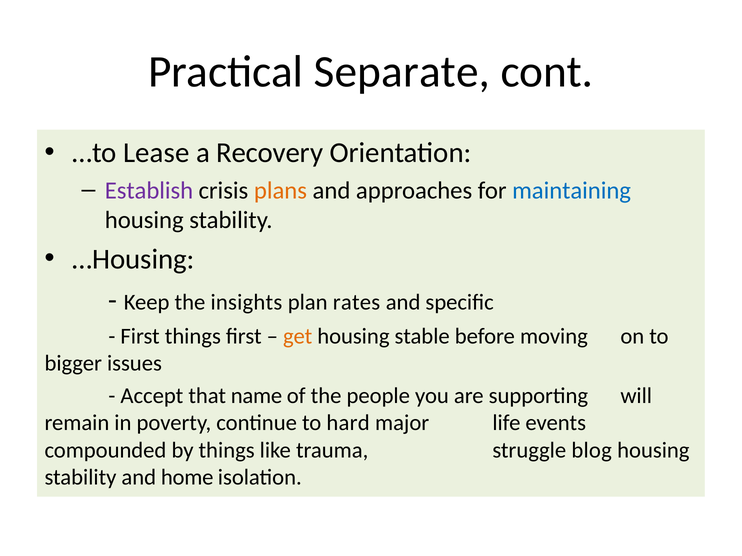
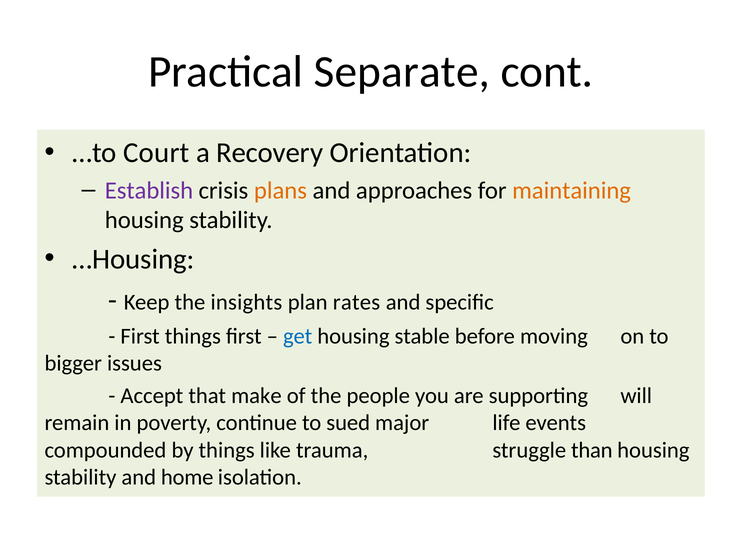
Lease: Lease -> Court
maintaining colour: blue -> orange
get colour: orange -> blue
name: name -> make
hard: hard -> sued
blog: blog -> than
